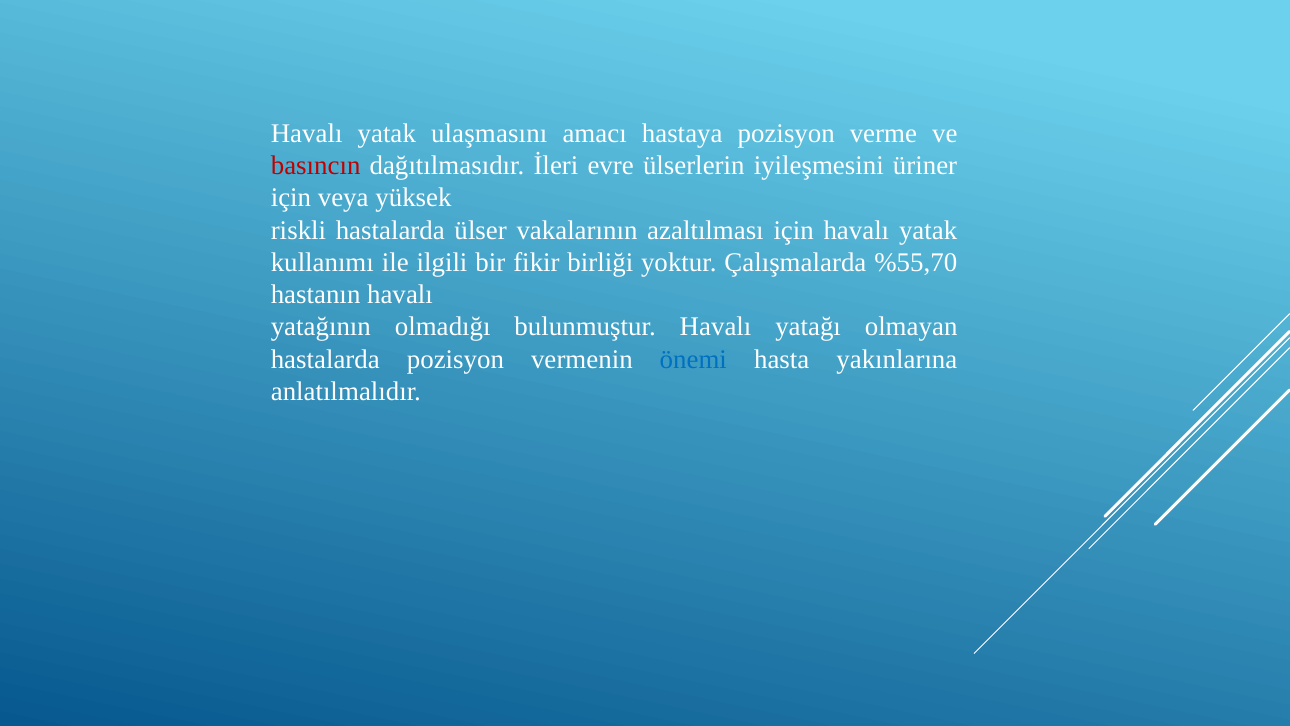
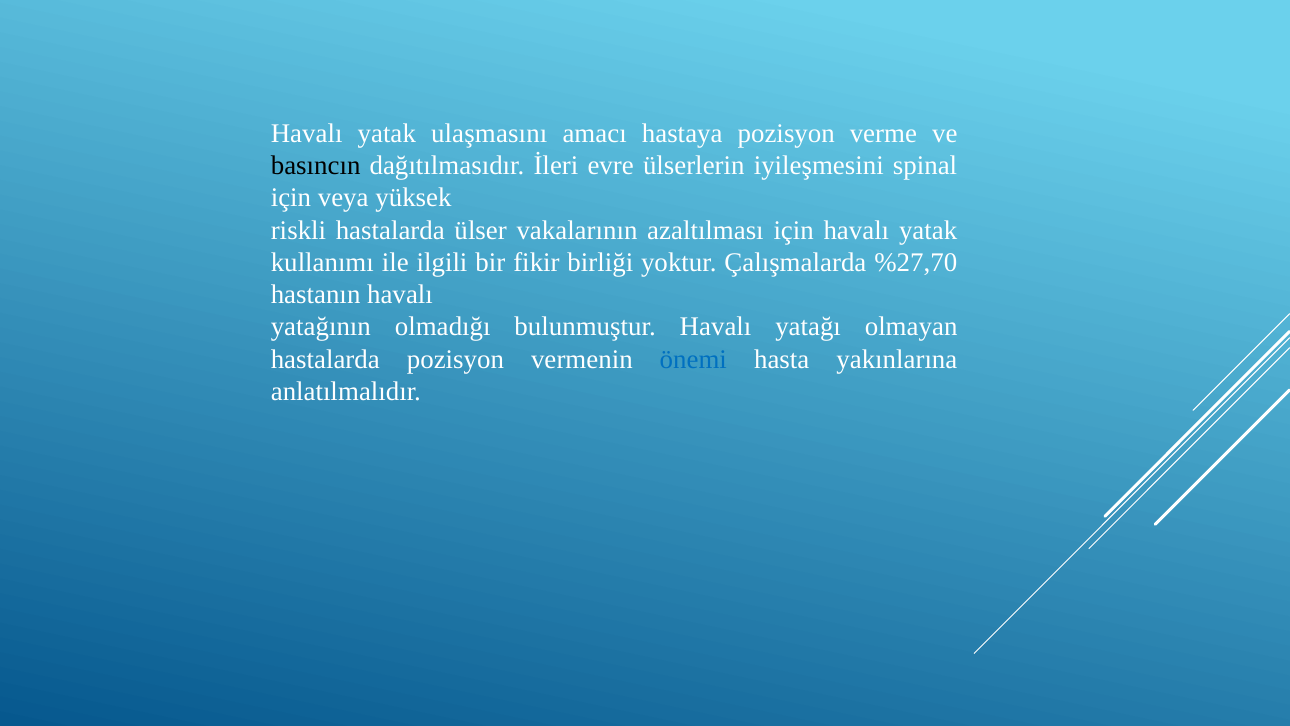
basıncın colour: red -> black
üriner: üriner -> spinal
%55,70: %55,70 -> %27,70
